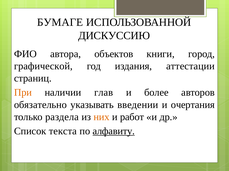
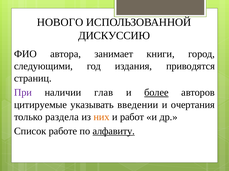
БУМАГЕ: БУМАГЕ -> НОВОГО
объектов: объектов -> занимает
графической: графической -> следующими
аттестации: аттестации -> приводятся
При colour: orange -> purple
более underline: none -> present
обязательно: обязательно -> цитируемые
текста: текста -> работе
